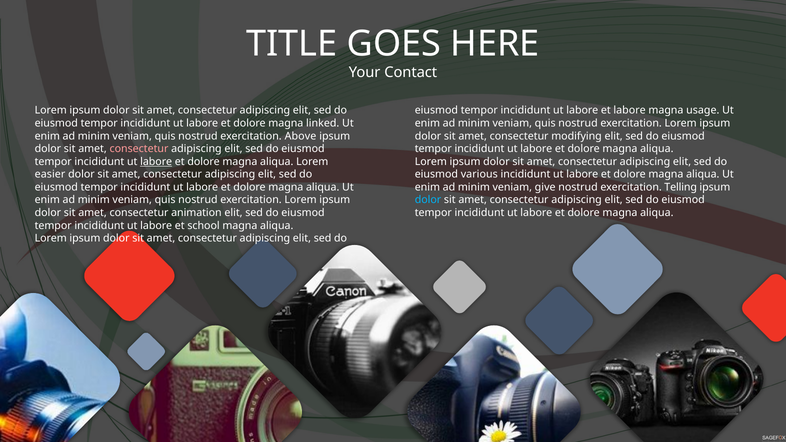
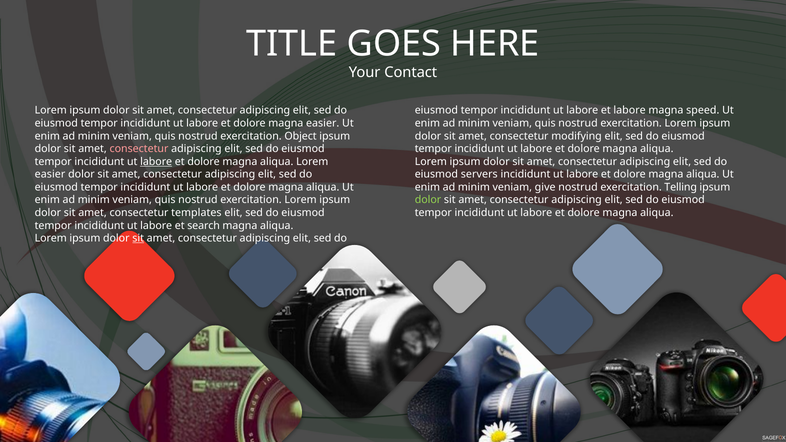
usage: usage -> speed
magna linked: linked -> easier
Above: Above -> Object
various: various -> servers
dolor at (428, 200) colour: light blue -> light green
animation: animation -> templates
school: school -> search
sit at (138, 238) underline: none -> present
